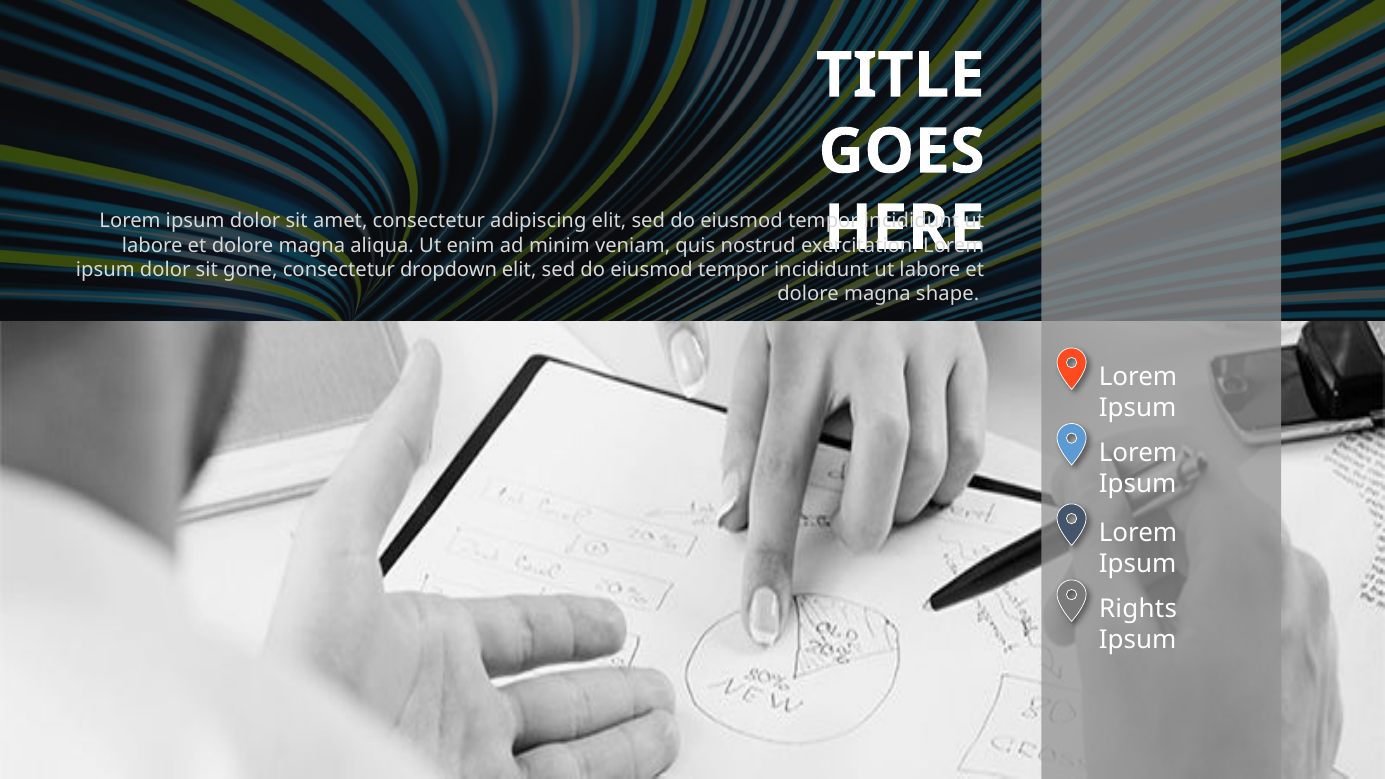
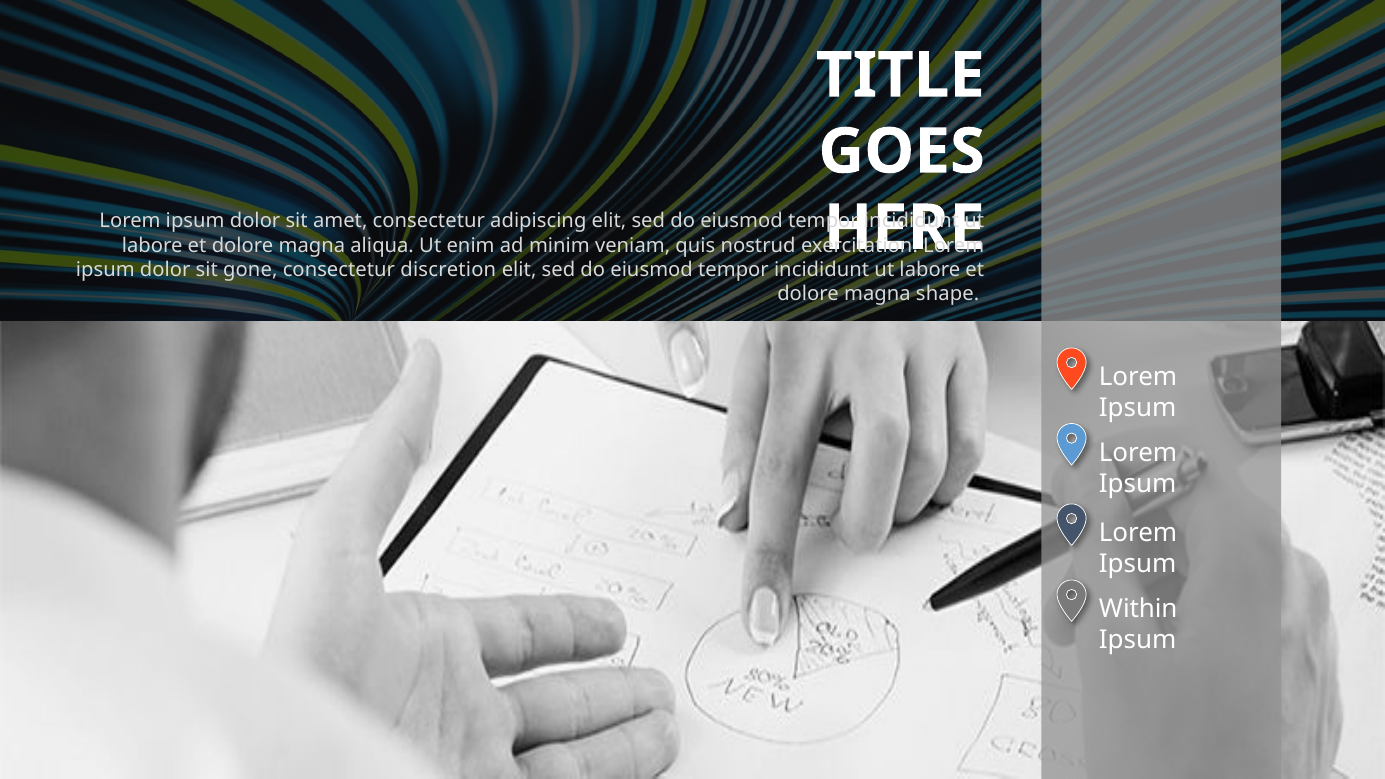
dropdown: dropdown -> discretion
Rights: Rights -> Within
